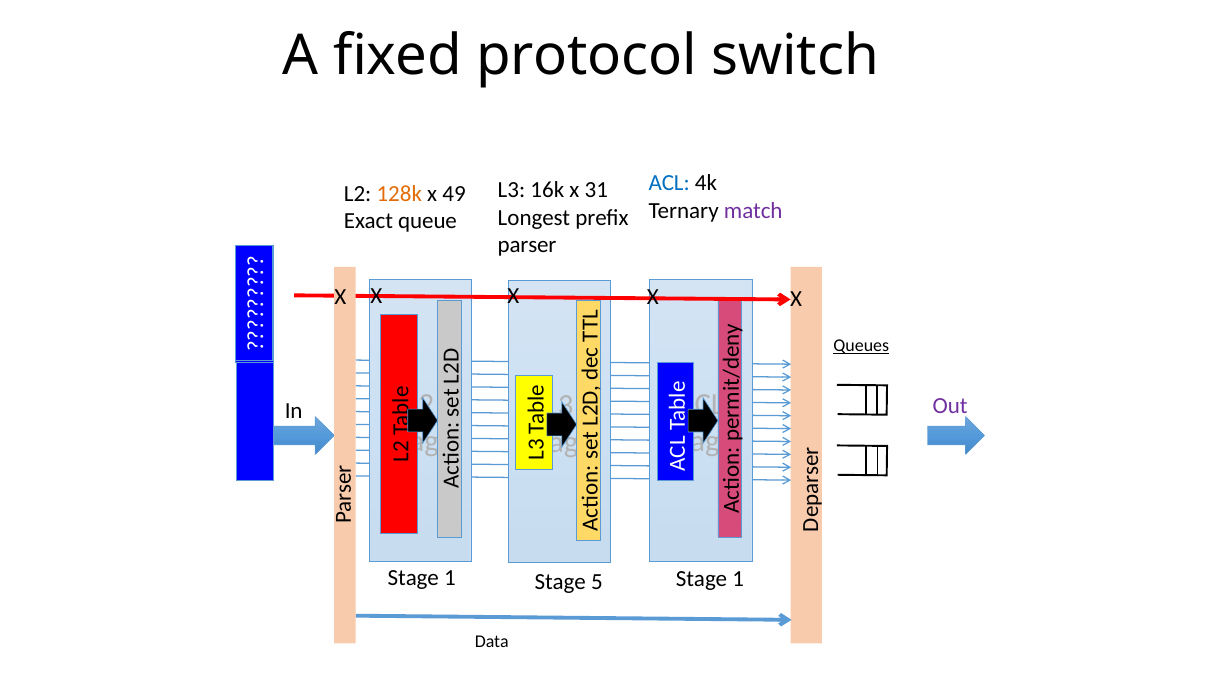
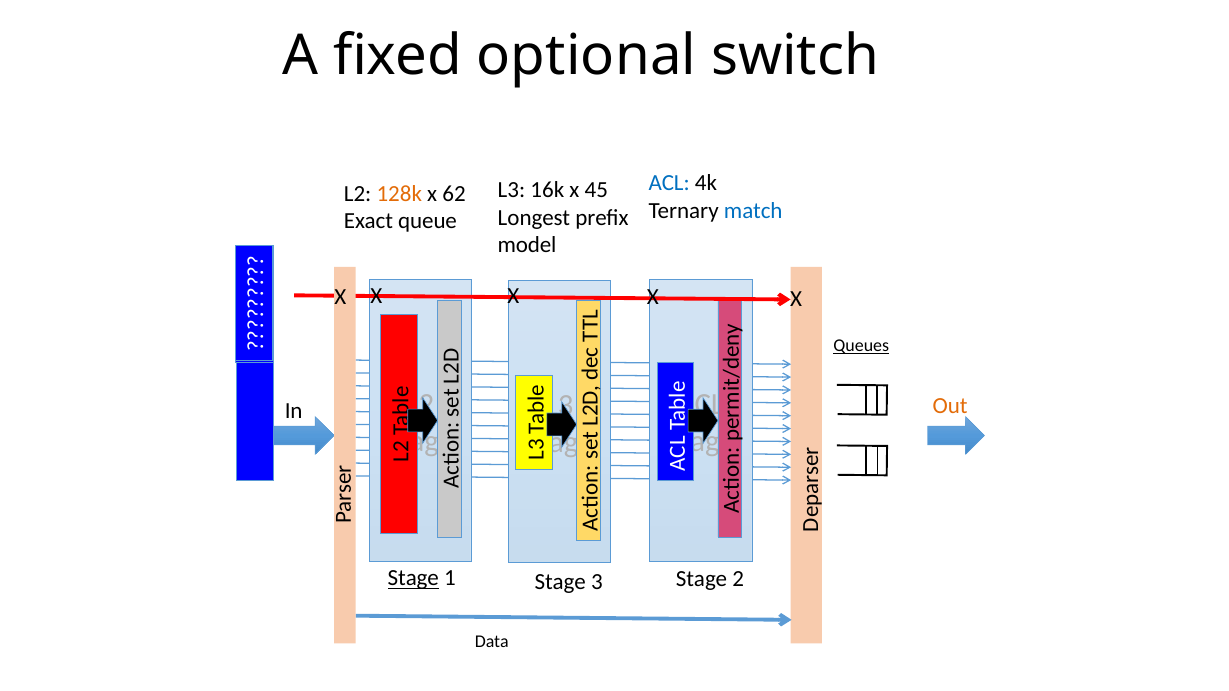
protocol: protocol -> optional
31: 31 -> 45
49: 49 -> 62
match colour: purple -> blue
parser: parser -> model
Out colour: purple -> orange
Stage at (413, 579) underline: none -> present
1 at (738, 579): 1 -> 2
Stage 5: 5 -> 3
